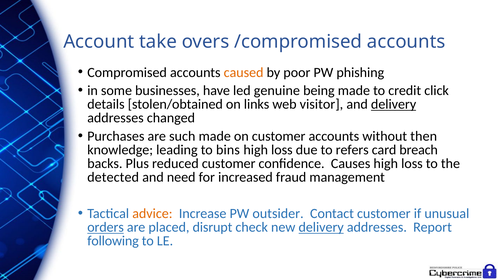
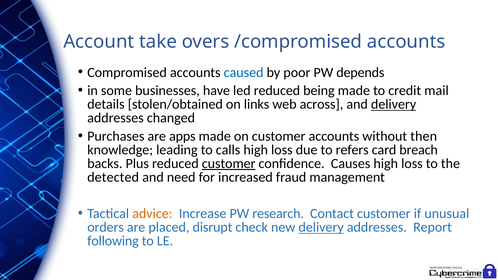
caused colour: orange -> blue
phishing: phishing -> depends
led genuine: genuine -> reduced
click: click -> mail
visitor: visitor -> across
such: such -> apps
bins: bins -> calls
customer at (229, 164) underline: none -> present
outsider: outsider -> research
orders underline: present -> none
